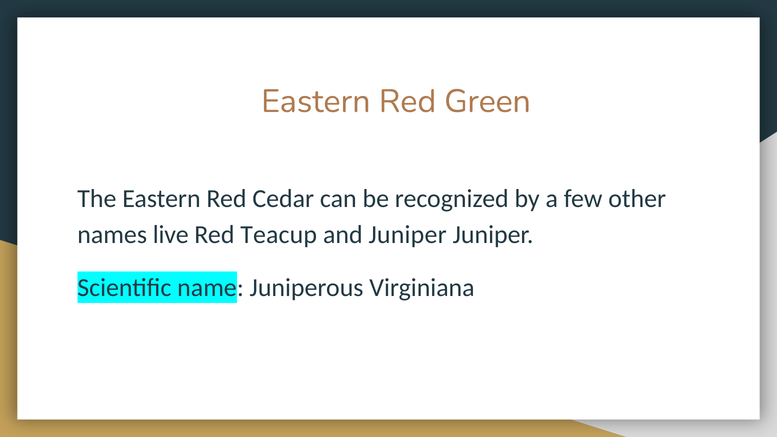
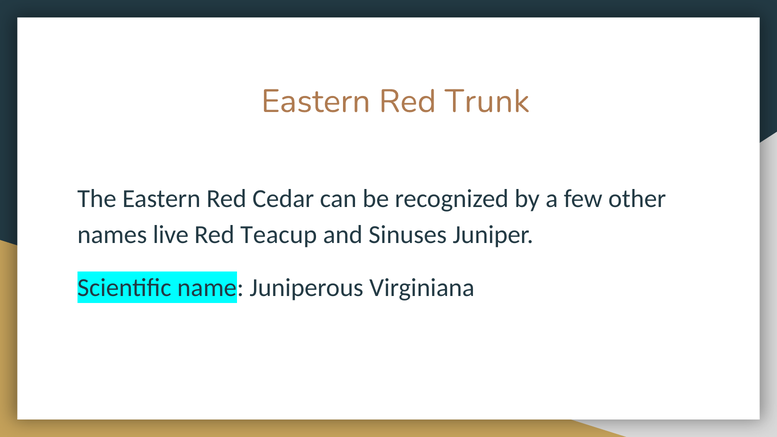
Green: Green -> Trunk
and Juniper: Juniper -> Sinuses
